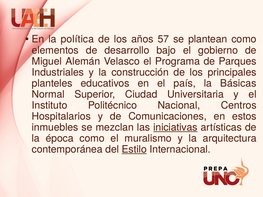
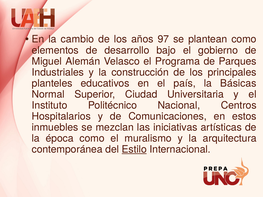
política: política -> cambio
57: 57 -> 97
iniciativas underline: present -> none
